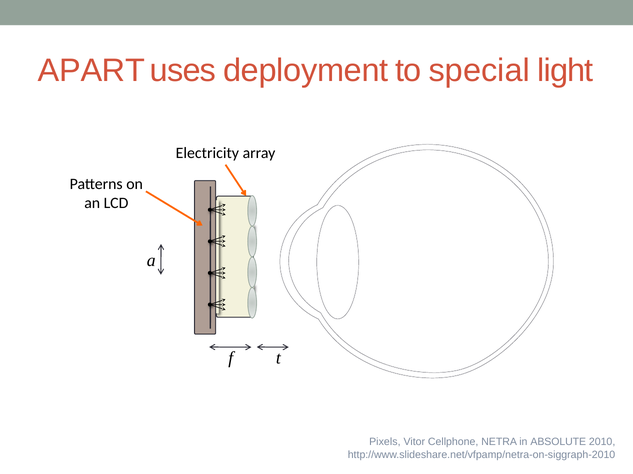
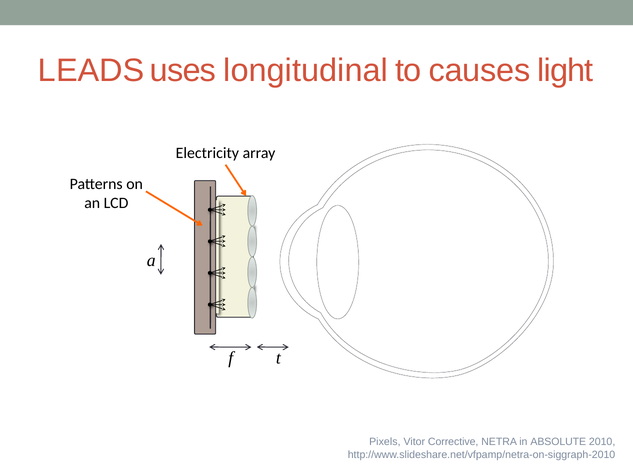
APART: APART -> LEADS
deployment: deployment -> longitudinal
special: special -> causes
Cellphone: Cellphone -> Corrective
